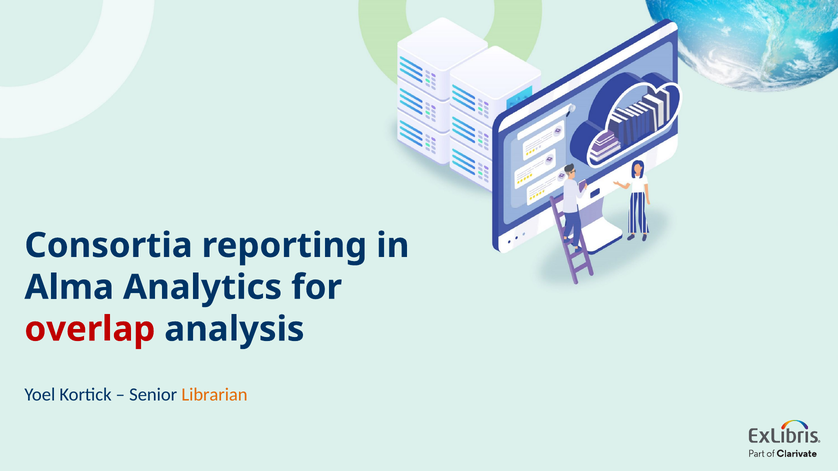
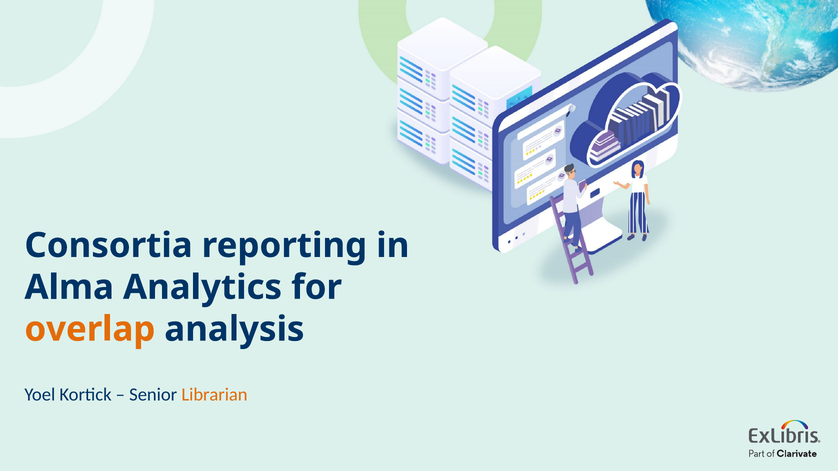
overlap colour: red -> orange
